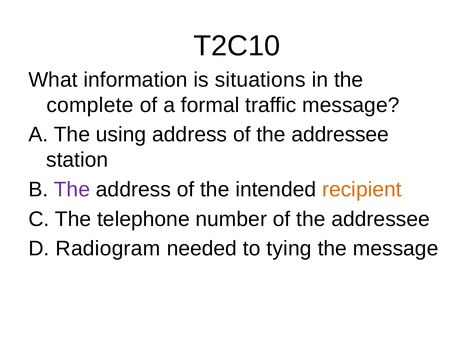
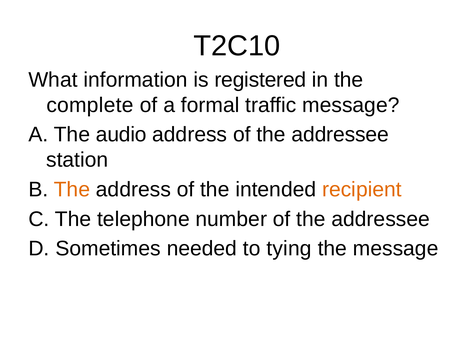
situations: situations -> registered
using: using -> audio
The at (72, 189) colour: purple -> orange
Radiogram: Radiogram -> Sometimes
